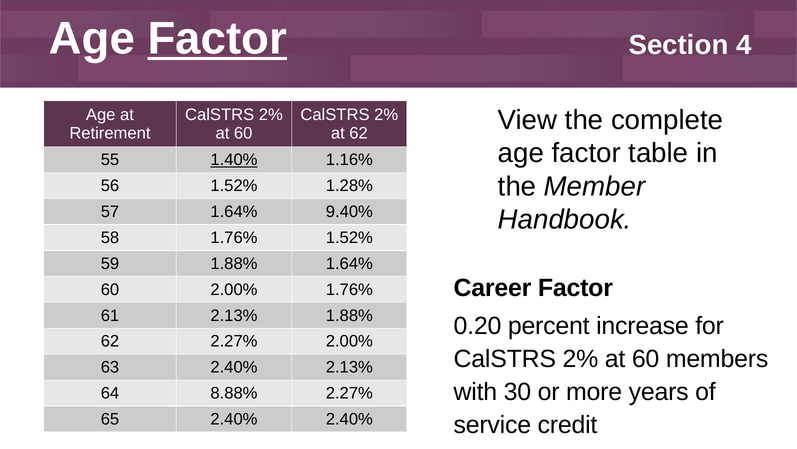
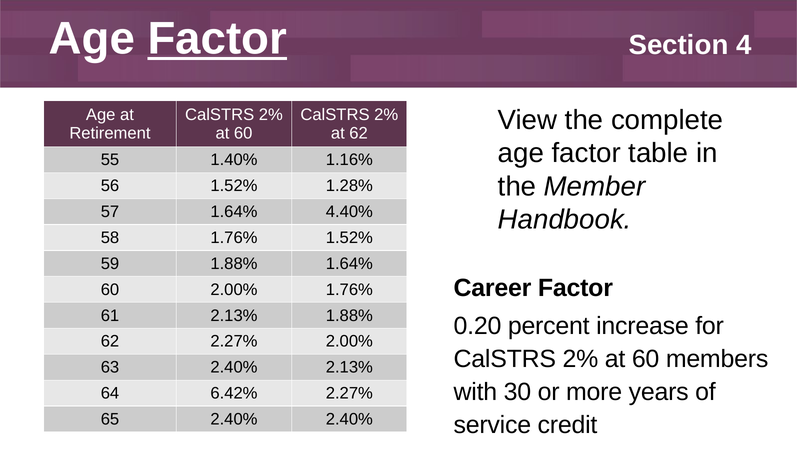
1.40% underline: present -> none
9.40%: 9.40% -> 4.40%
8.88%: 8.88% -> 6.42%
